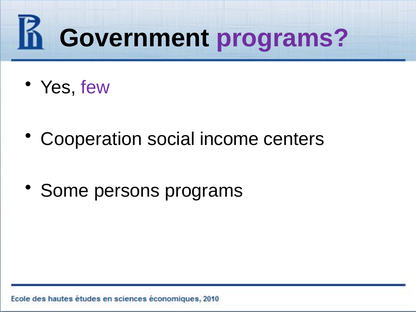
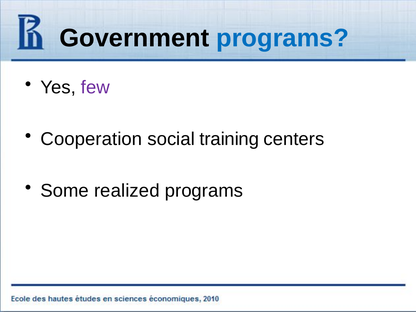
programs at (283, 38) colour: purple -> blue
income: income -> training
persons: persons -> realized
